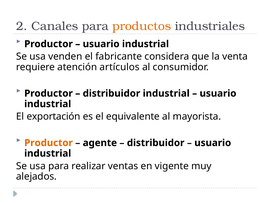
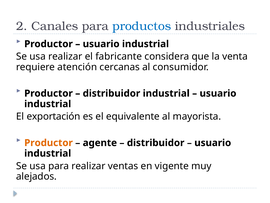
productos colour: orange -> blue
usa venden: venden -> realizar
artículos: artículos -> cercanas
